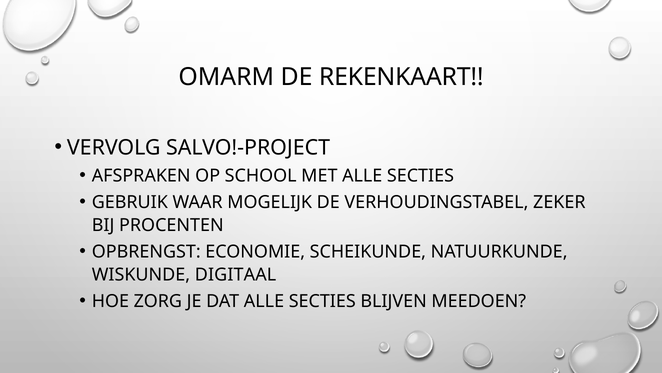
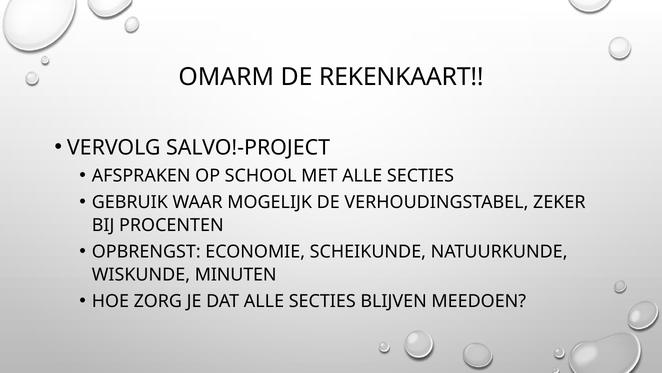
DIGITAAL: DIGITAAL -> MINUTEN
